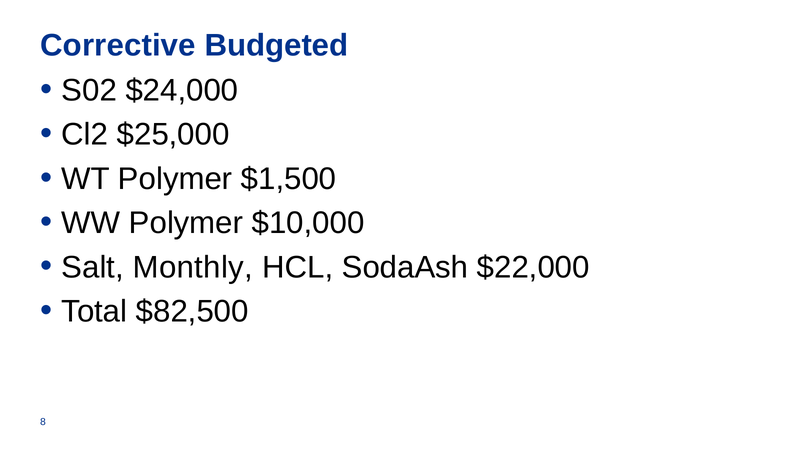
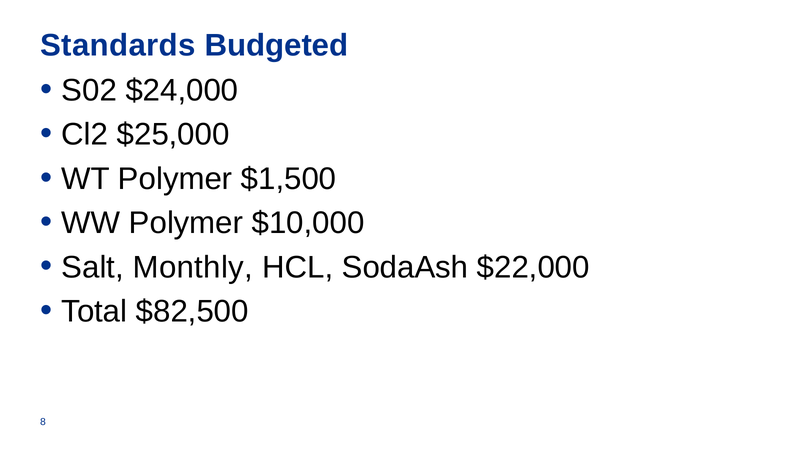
Corrective: Corrective -> Standards
